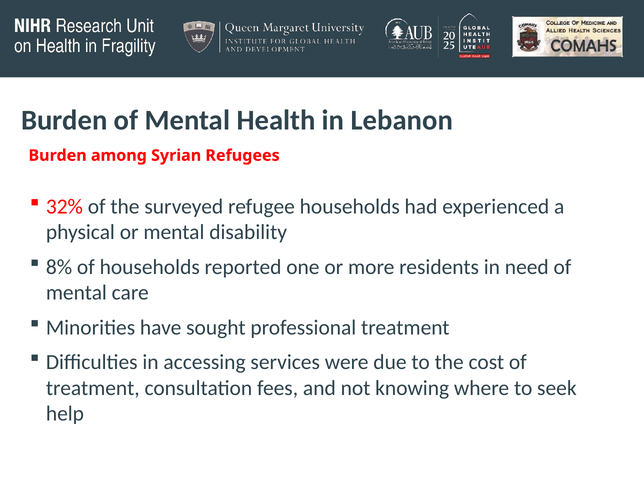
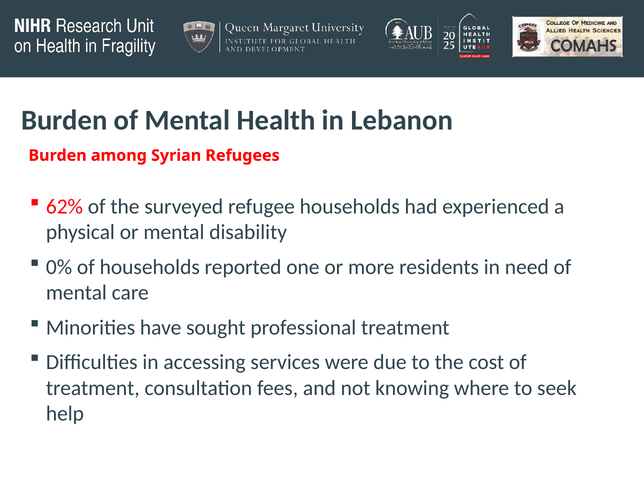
32%: 32% -> 62%
8%: 8% -> 0%
